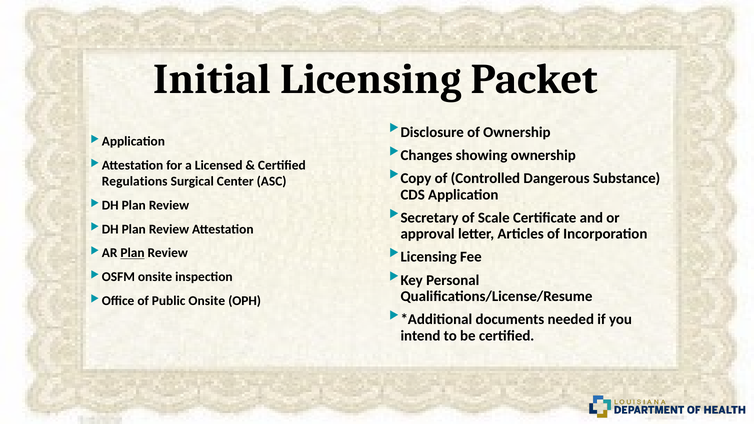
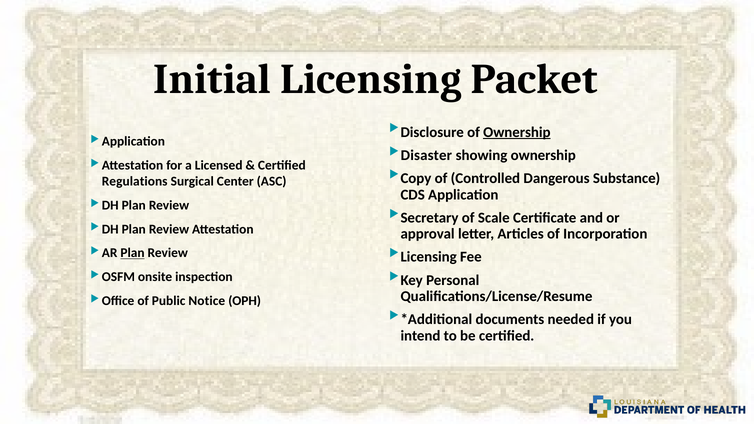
Ownership at (517, 132) underline: none -> present
Changes: Changes -> Disaster
Public Onsite: Onsite -> Notice
